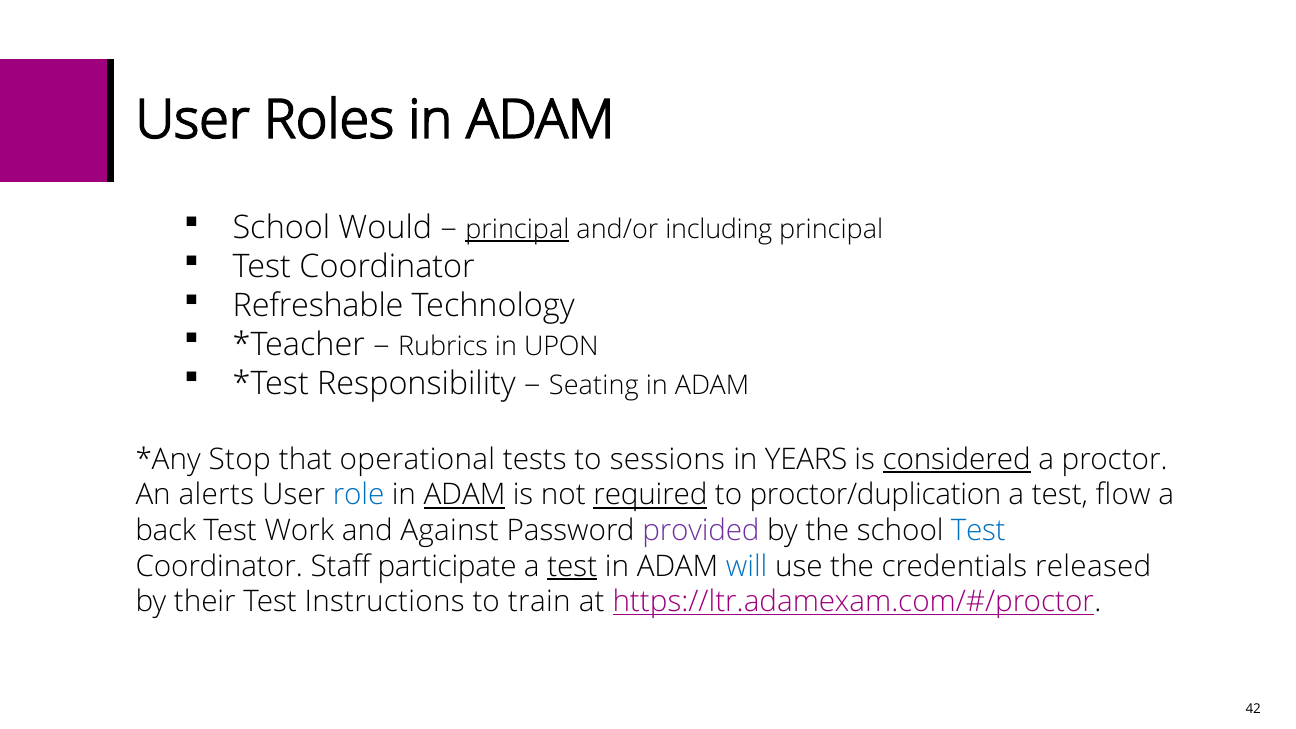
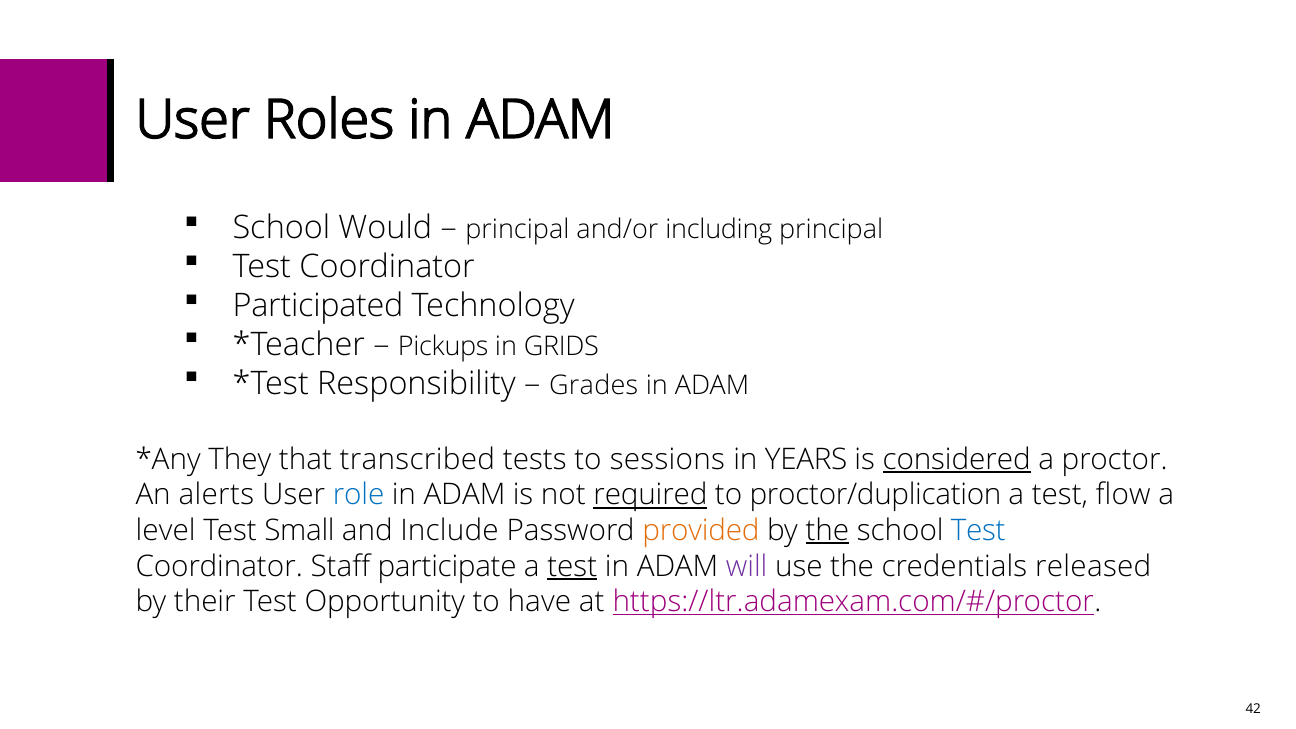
principal at (517, 230) underline: present -> none
Refreshable: Refreshable -> Participated
Rubrics: Rubrics -> Pickups
UPON: UPON -> GRIDS
Seating: Seating -> Grades
Stop: Stop -> They
operational: operational -> transcribed
ADAM at (464, 495) underline: present -> none
back: back -> level
Work: Work -> Small
Against: Against -> Include
provided colour: purple -> orange
the at (827, 531) underline: none -> present
will colour: blue -> purple
Instructions: Instructions -> Opportunity
train: train -> have
